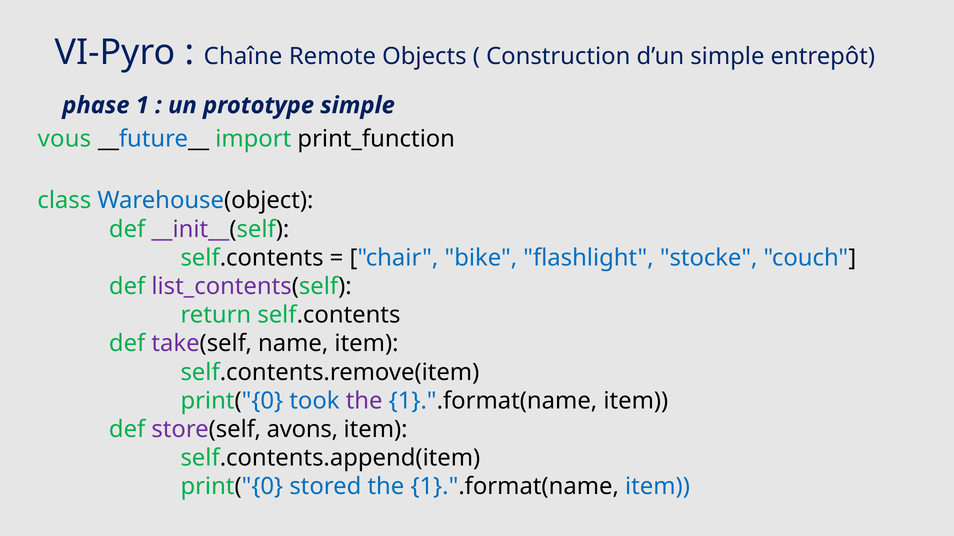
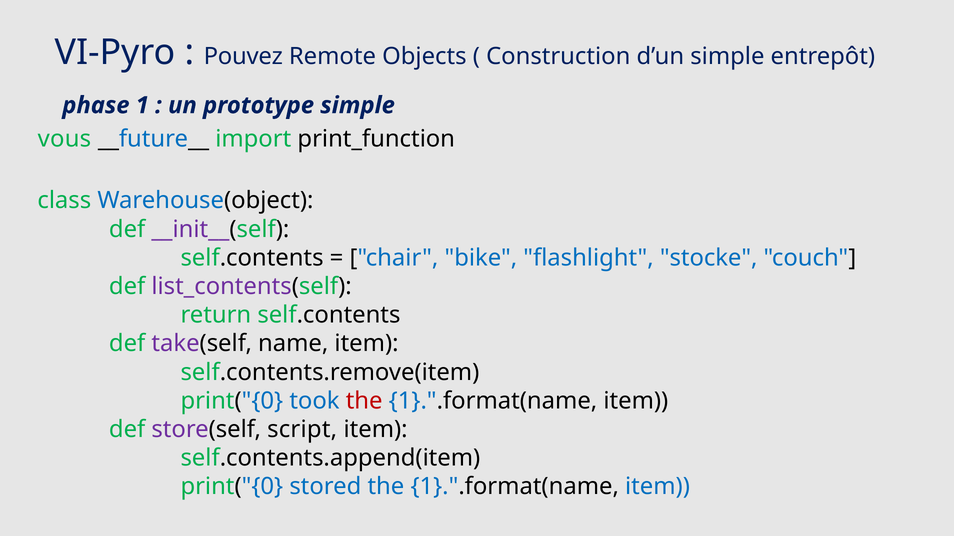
Chaîne: Chaîne -> Pouvez
the at (364, 401) colour: purple -> red
avons: avons -> script
